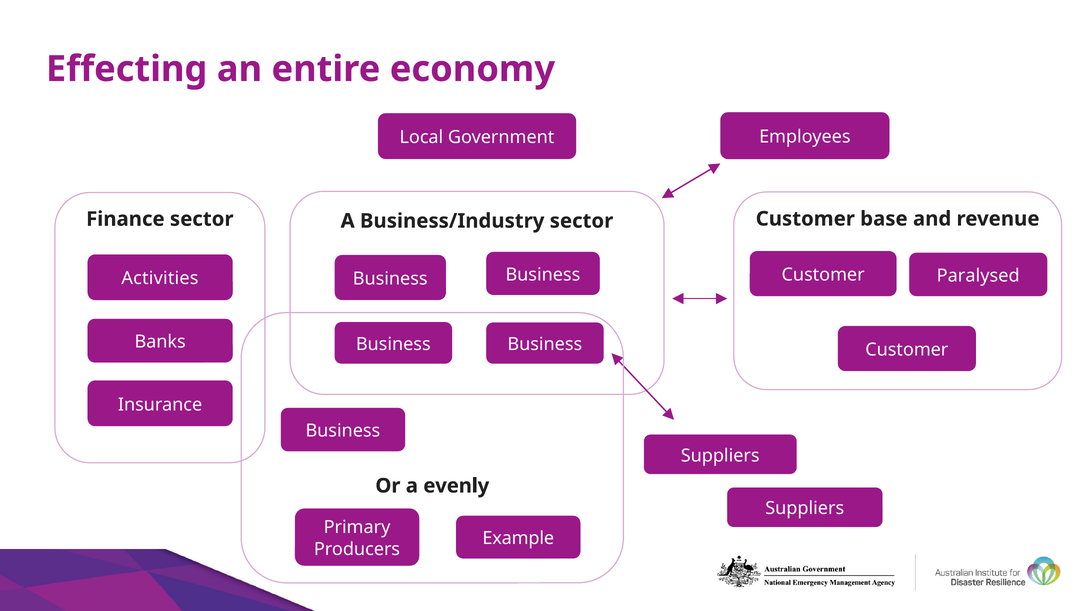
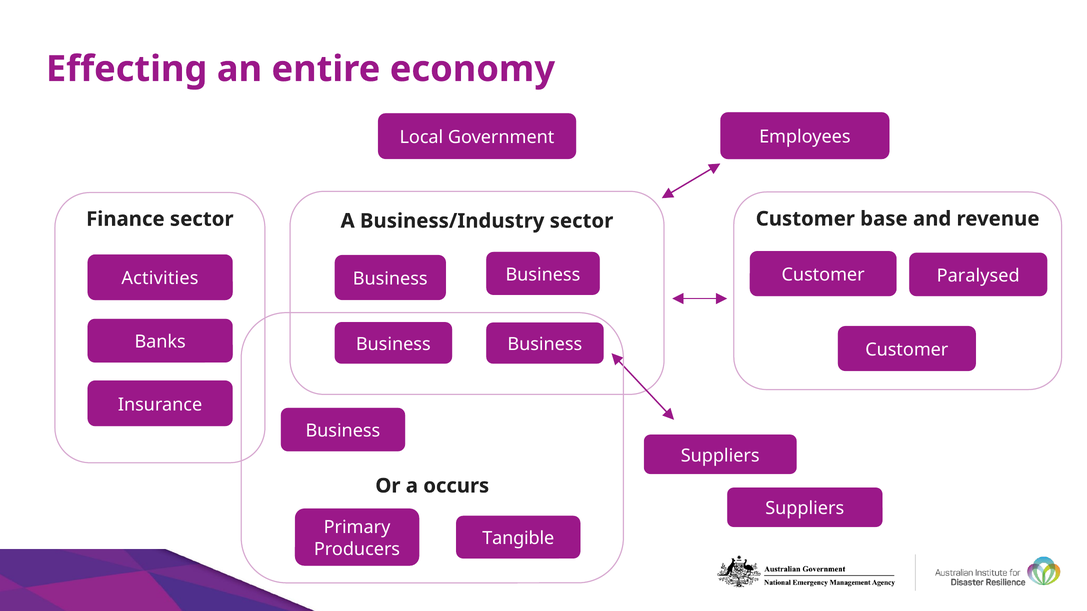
evenly: evenly -> occurs
Example: Example -> Tangible
